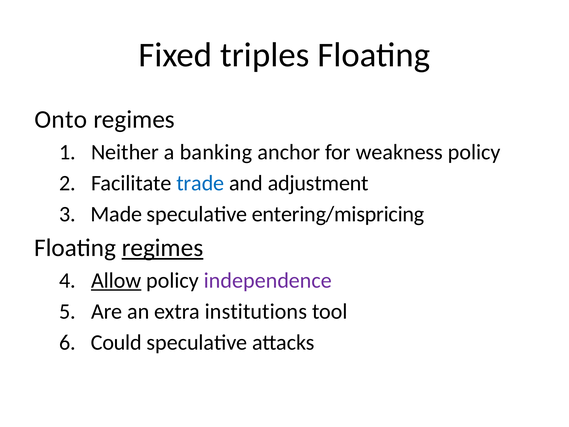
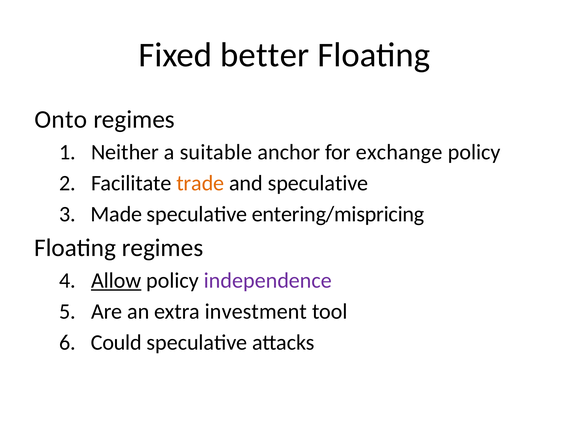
triples: triples -> better
banking: banking -> suitable
weakness: weakness -> exchange
trade colour: blue -> orange
and adjustment: adjustment -> speculative
regimes at (163, 248) underline: present -> none
institutions: institutions -> investment
